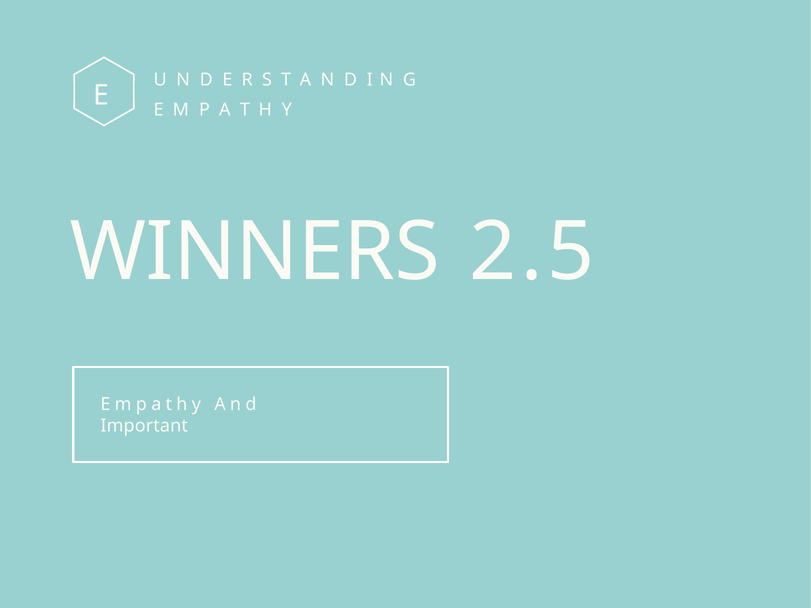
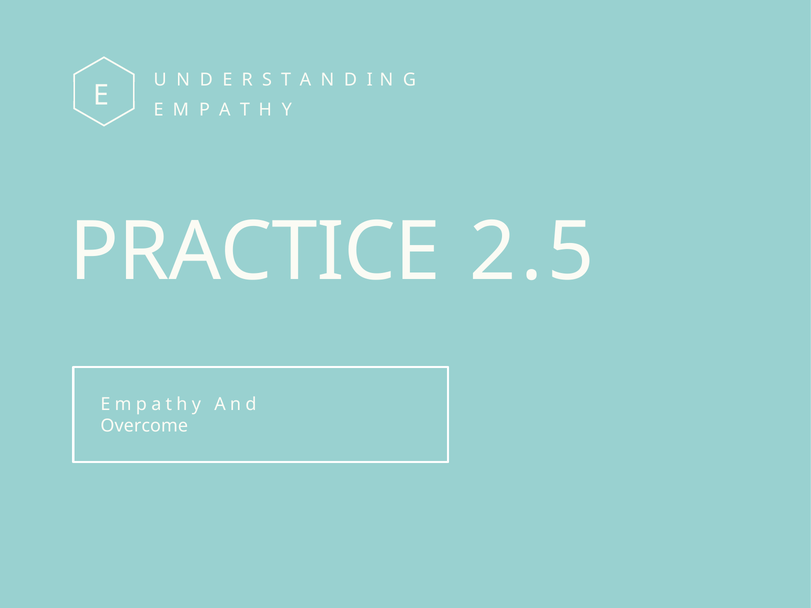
WINNERS: WINNERS -> PRACTICE
Important: Important -> Overcome
